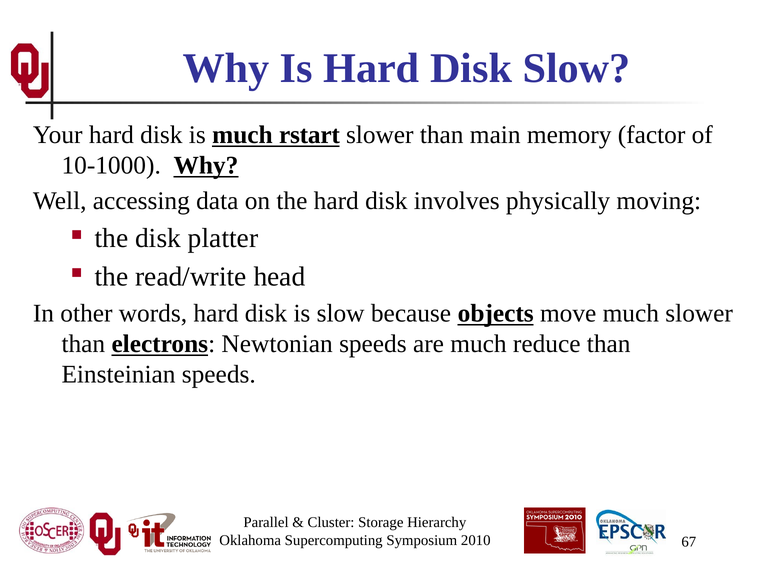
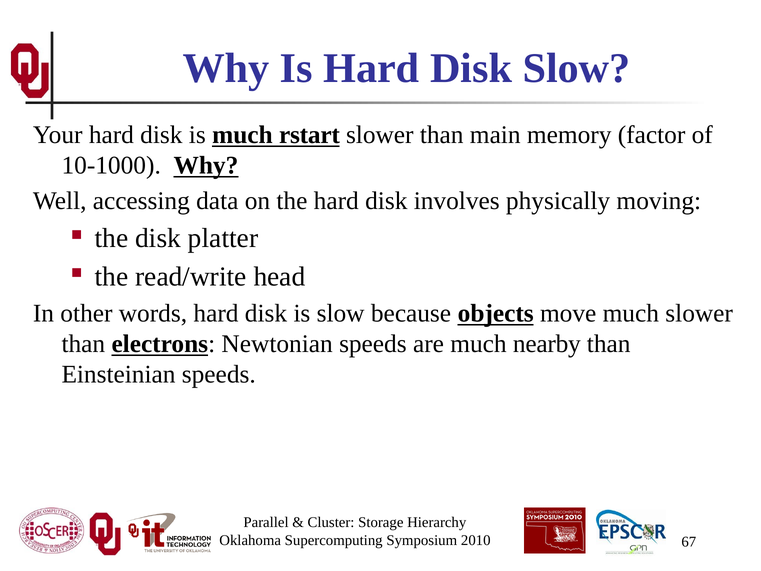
reduce: reduce -> nearby
